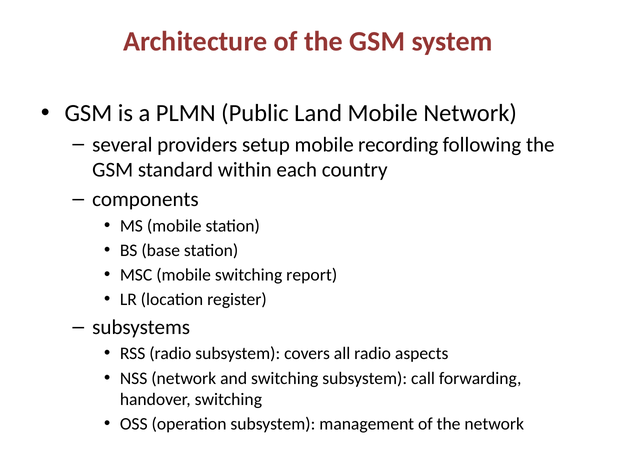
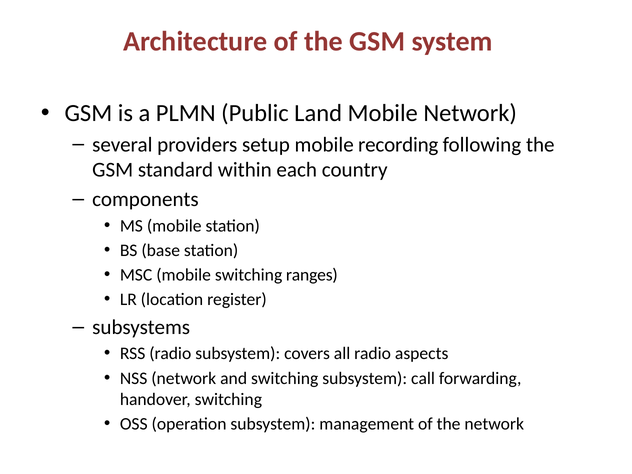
report: report -> ranges
